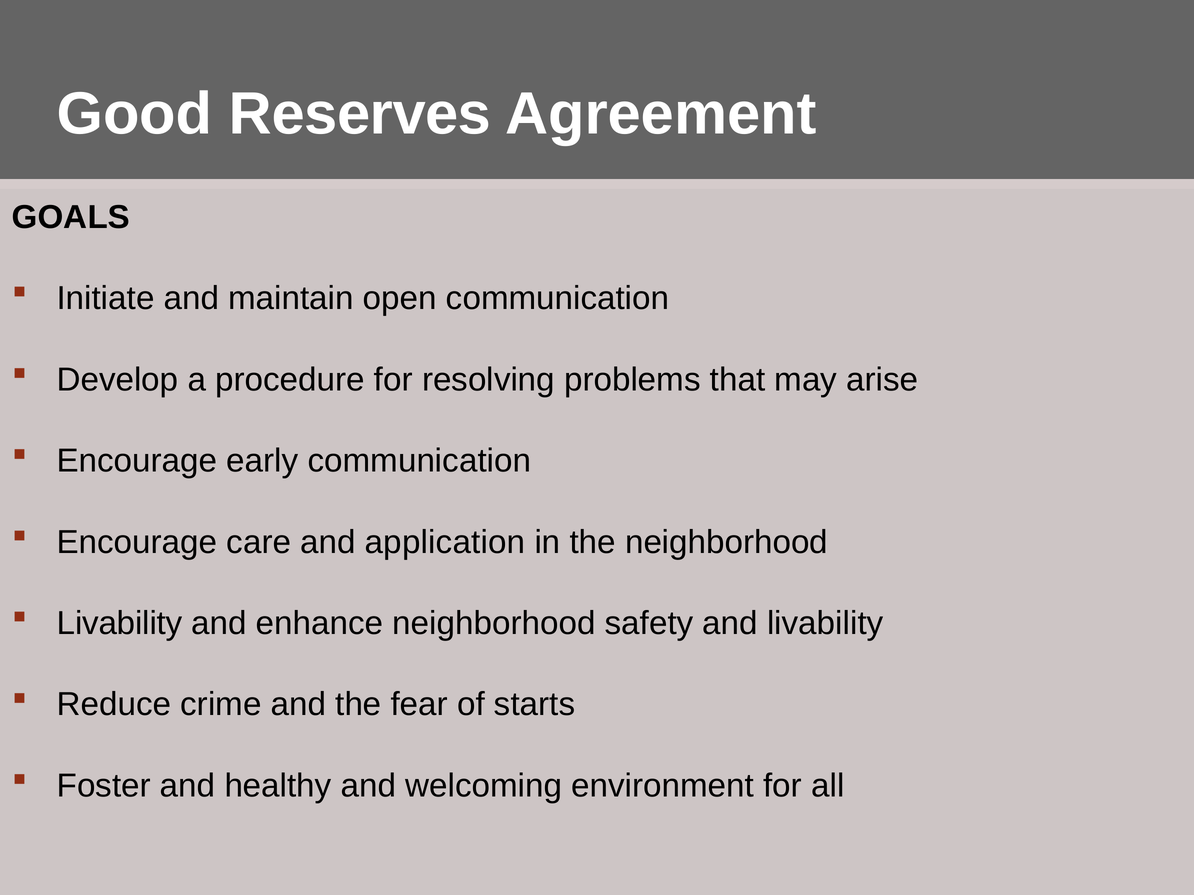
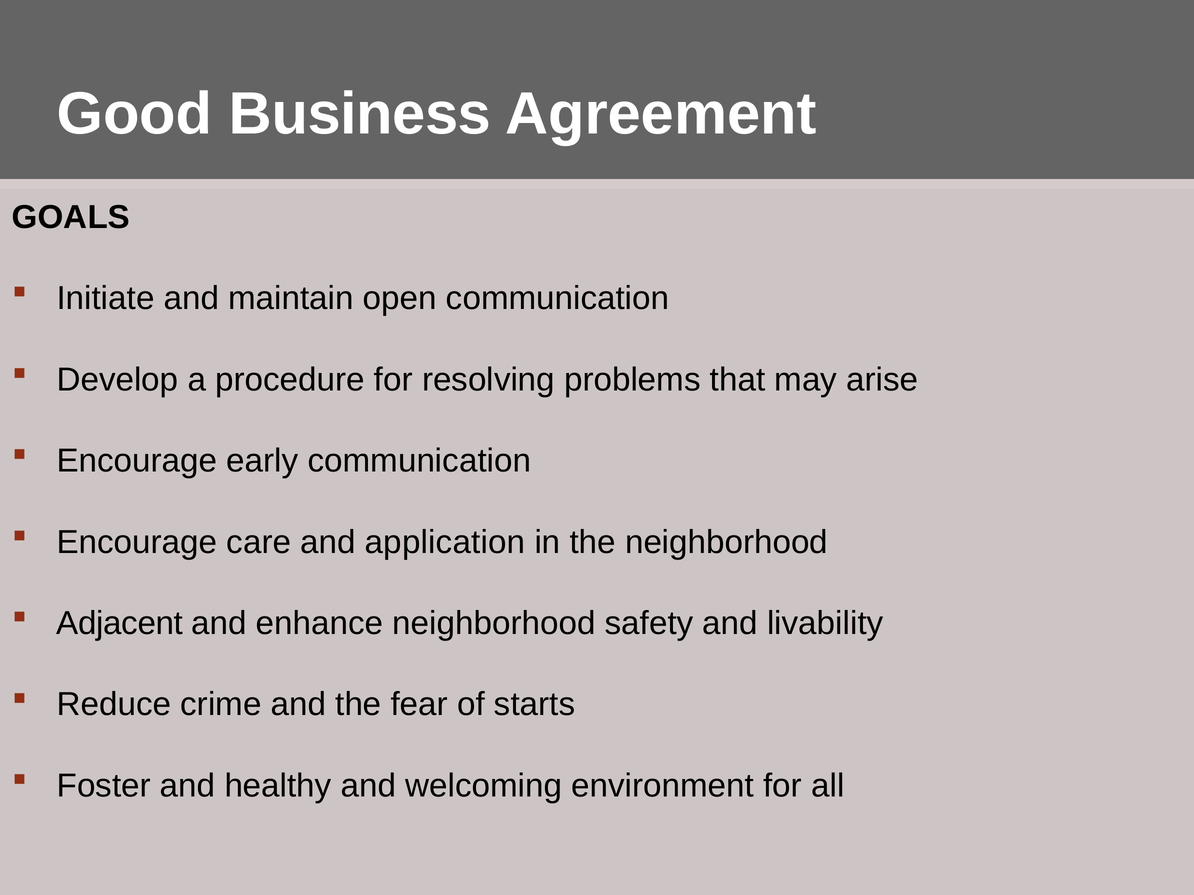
Reserves: Reserves -> Business
Livability at (120, 624): Livability -> Adjacent
